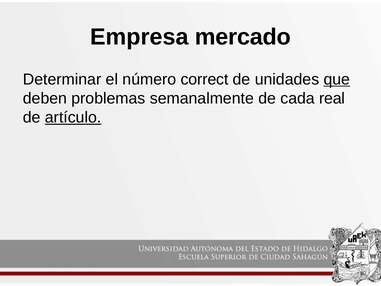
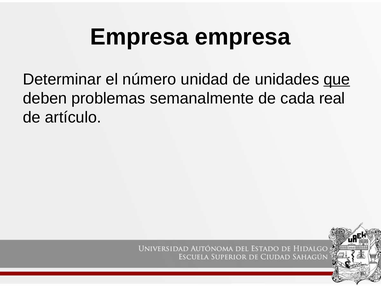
Empresa mercado: mercado -> empresa
correct: correct -> unidad
artículo underline: present -> none
